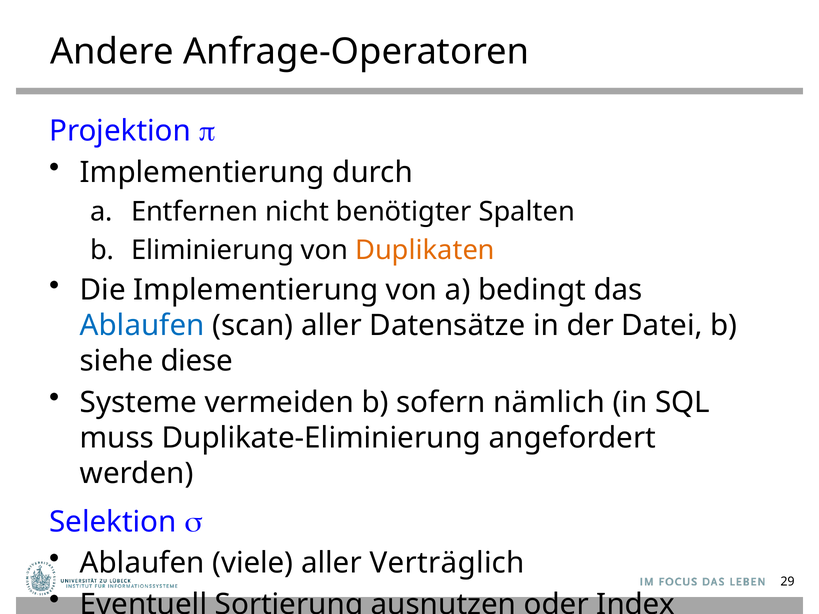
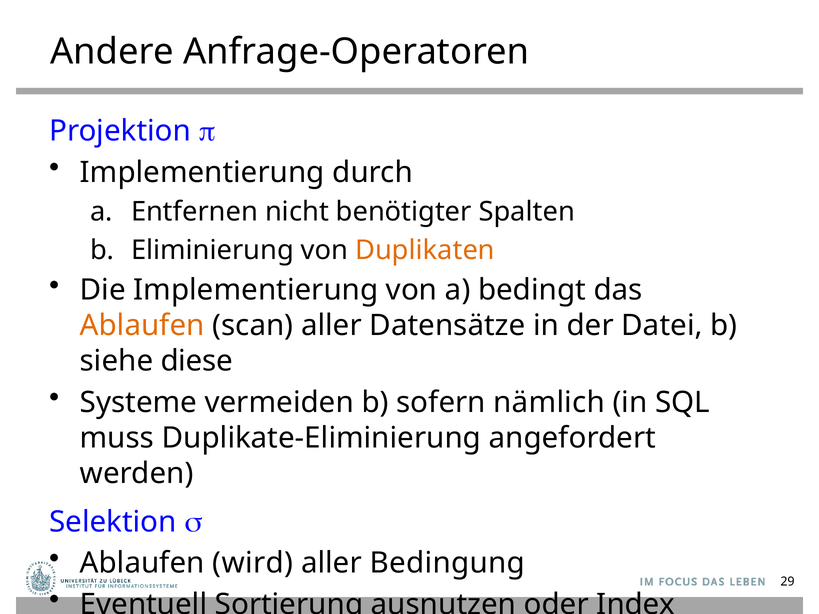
Ablaufen at (142, 326) colour: blue -> orange
viele: viele -> wird
Verträglich: Verträglich -> Bedingung
